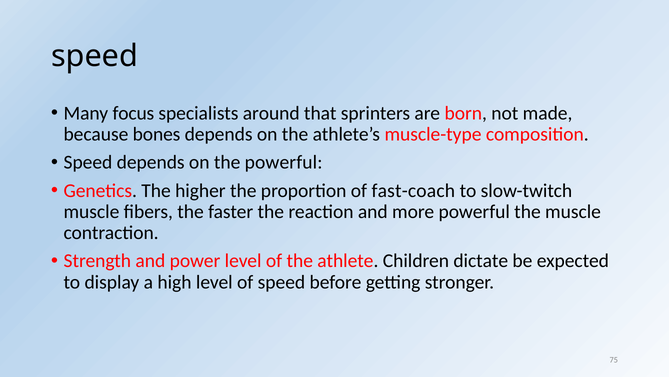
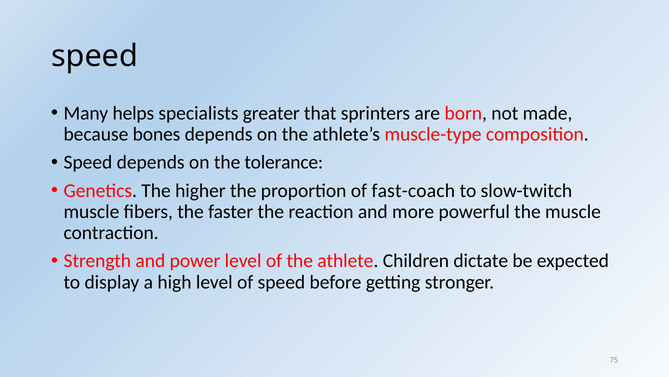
focus: focus -> helps
around: around -> greater
the powerful: powerful -> tolerance
